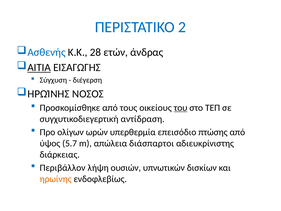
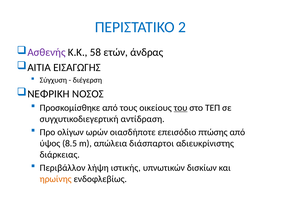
Ασθενής colour: blue -> purple
28: 28 -> 58
ΑΙΤΙΑ underline: present -> none
ΗΡΩΊΝΗΣ at (49, 94): ΗΡΩΊΝΗΣ -> ΝΕΦΡΙΚΗ
υπερθερμία: υπερθερμία -> οιασδήποτε
5.7: 5.7 -> 8.5
ουσιών: ουσιών -> ιστικής
